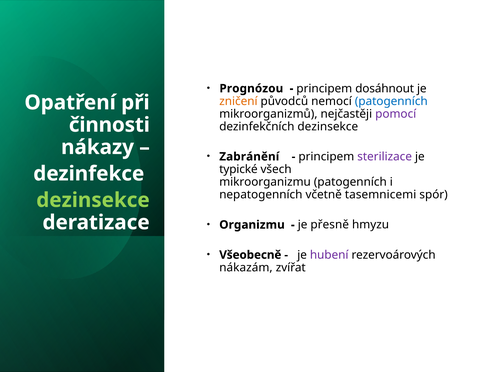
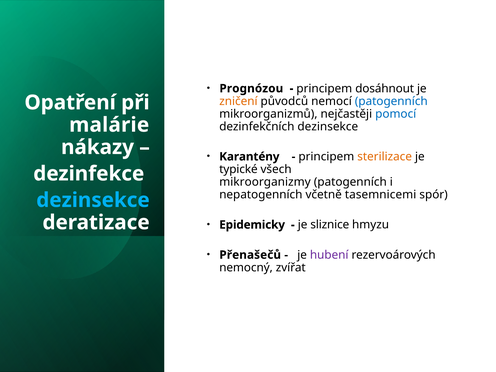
pomocí colour: purple -> blue
činnosti: činnosti -> malárie
Zabránění: Zabránění -> Karantény
sterilizace colour: purple -> orange
mikroorganizmu: mikroorganizmu -> mikroorganizmy
dezinsekce at (93, 200) colour: light green -> light blue
Organizmu: Organizmu -> Epidemicky
přesně: přesně -> sliznice
Všeobecně: Všeobecně -> Přenašečů
nákazám: nákazám -> nemocný
